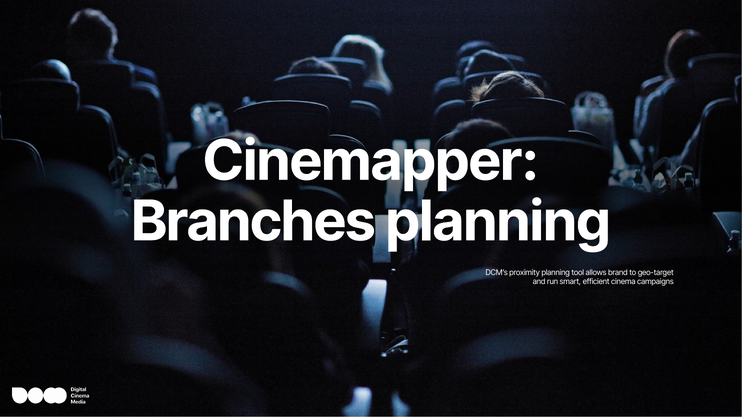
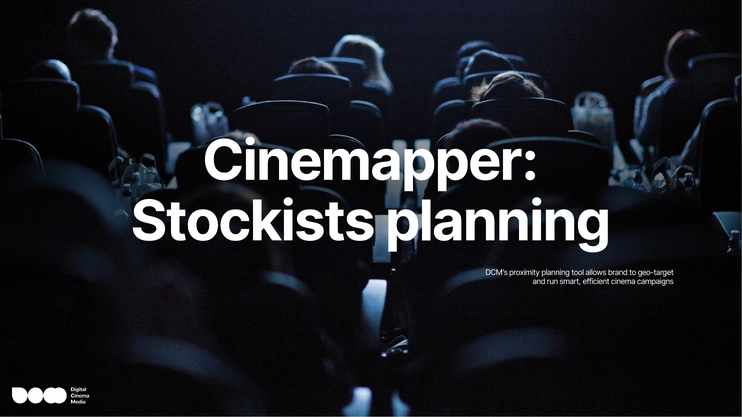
Branches: Branches -> Stockists
